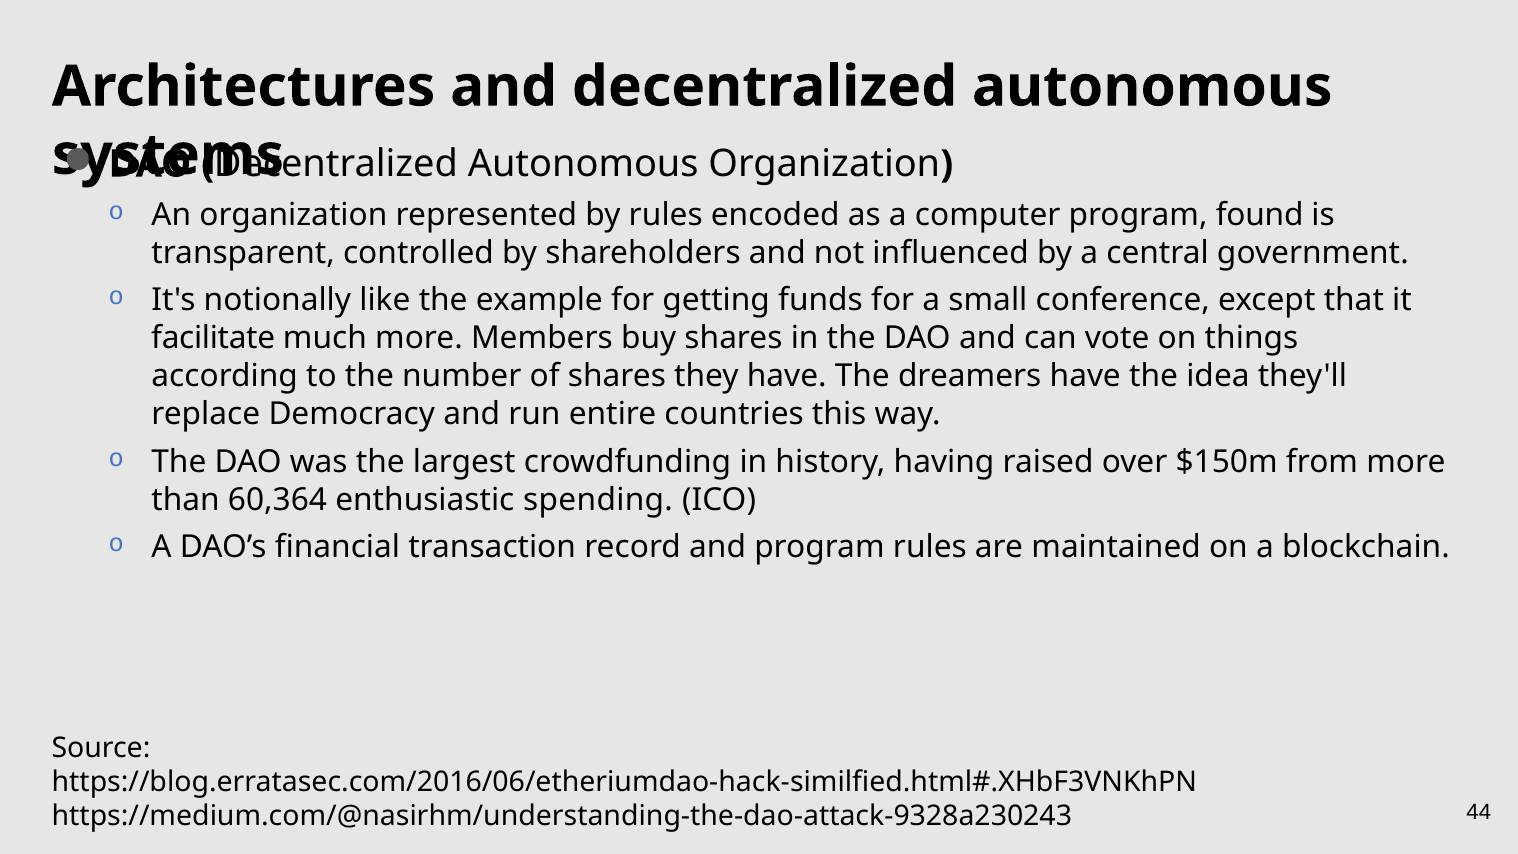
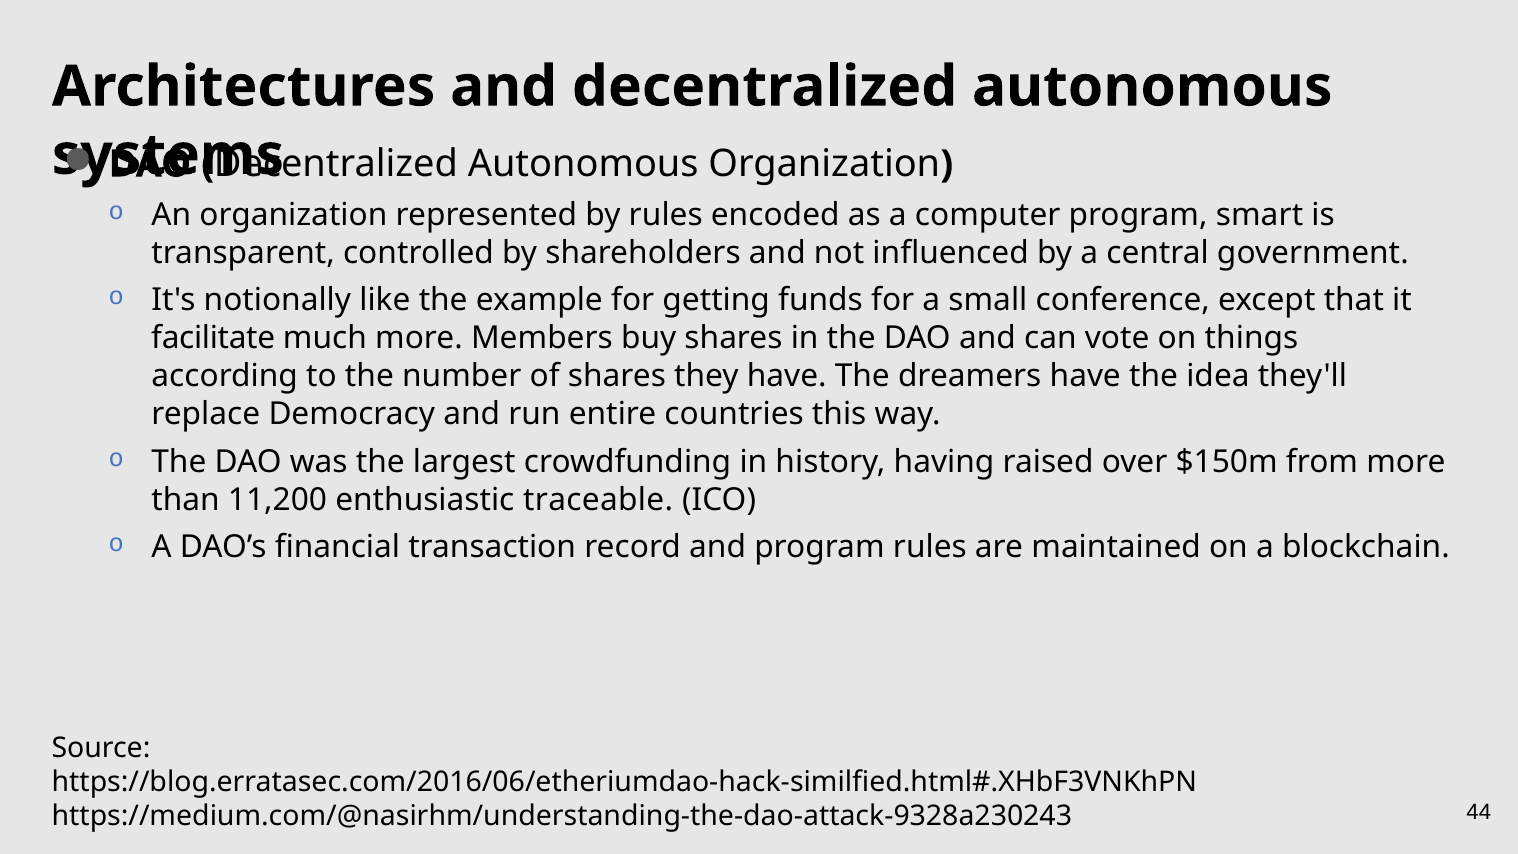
found: found -> smart
60,364: 60,364 -> 11,200
spending: spending -> traceable
